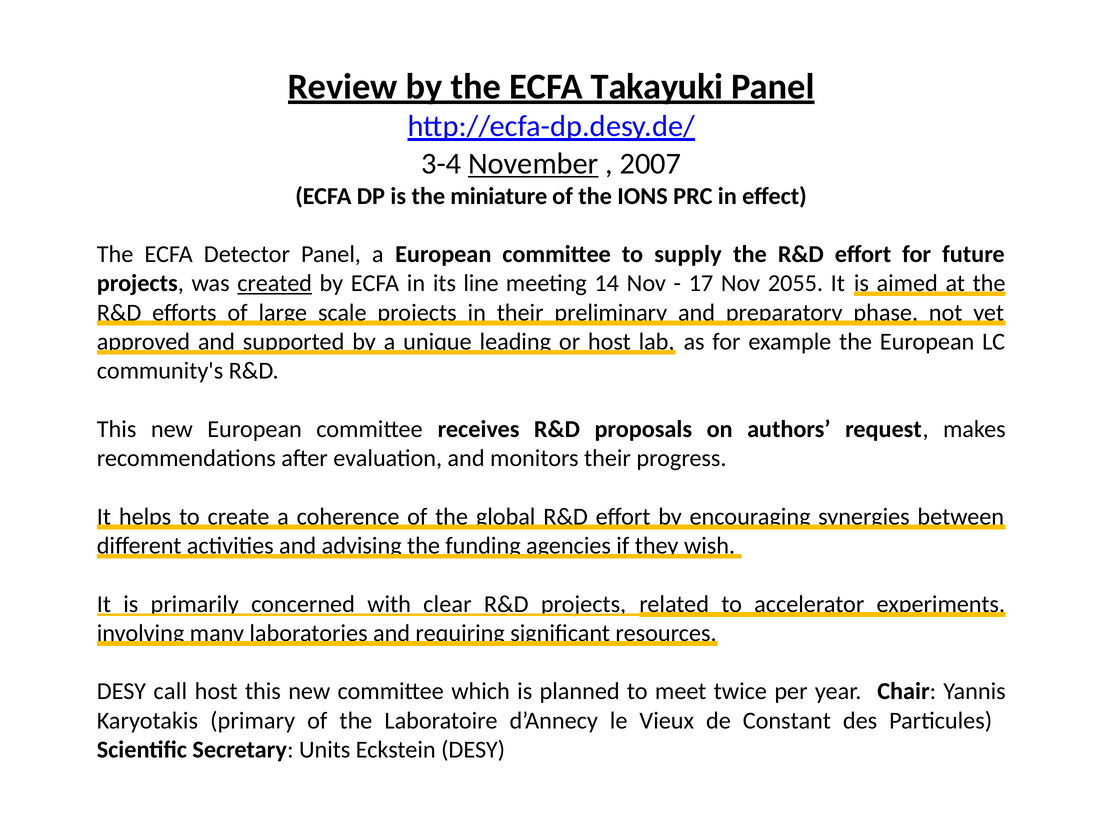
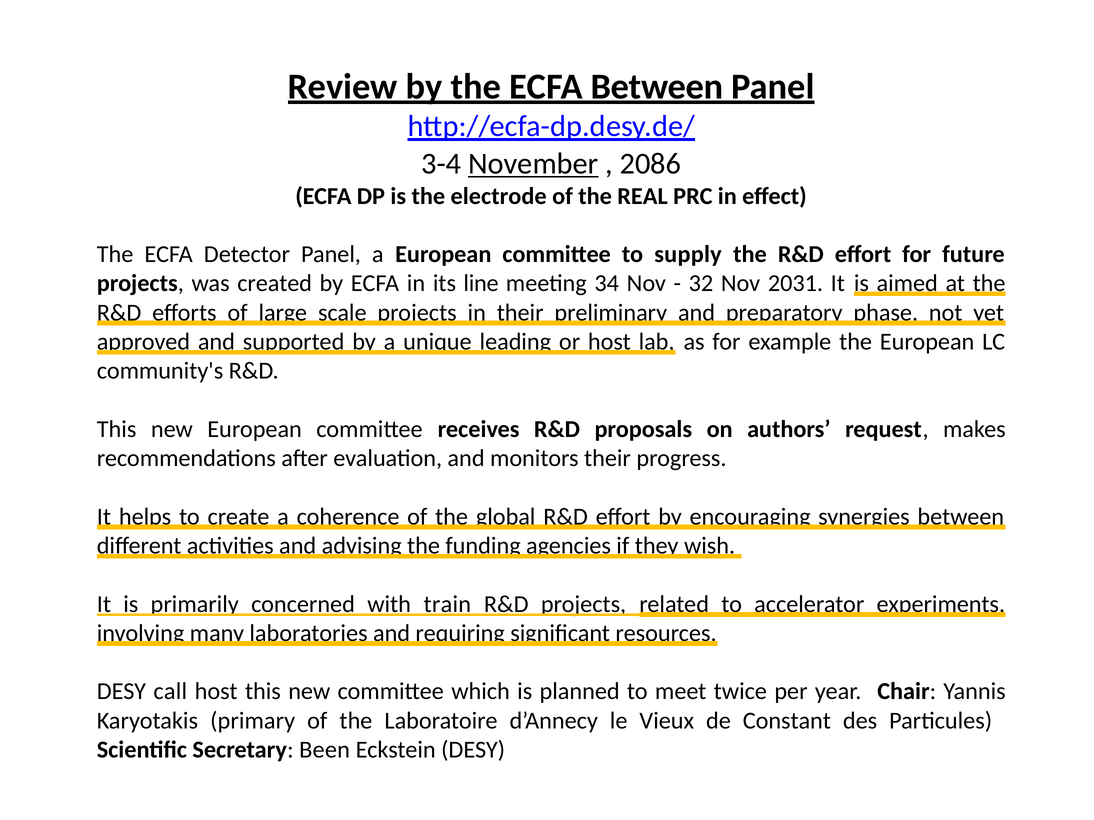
ECFA Takayuki: Takayuki -> Between
2007: 2007 -> 2086
miniature: miniature -> electrode
IONS: IONS -> REAL
created underline: present -> none
14: 14 -> 34
17: 17 -> 32
2055: 2055 -> 2031
clear: clear -> train
Units: Units -> Been
